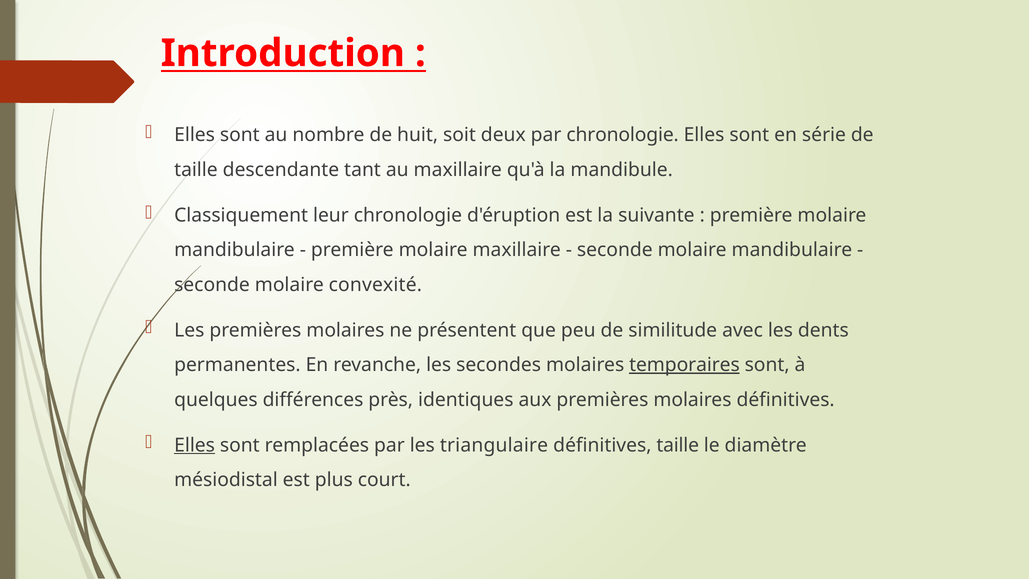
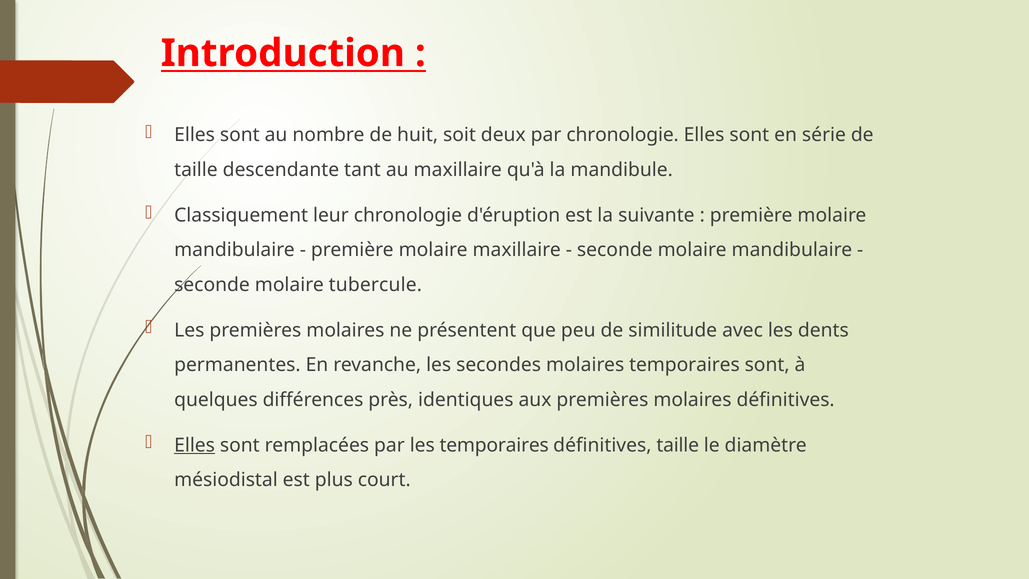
convexité: convexité -> tubercule
temporaires at (684, 365) underline: present -> none
les triangulaire: triangulaire -> temporaires
